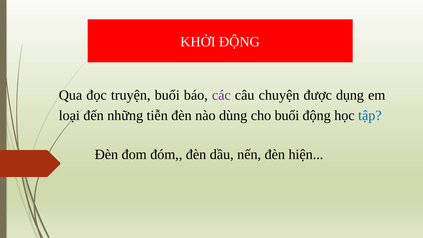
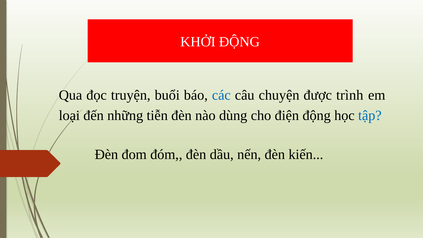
các colour: purple -> blue
dụng: dụng -> trình
cho buổi: buổi -> điện
hiện: hiện -> kiến
